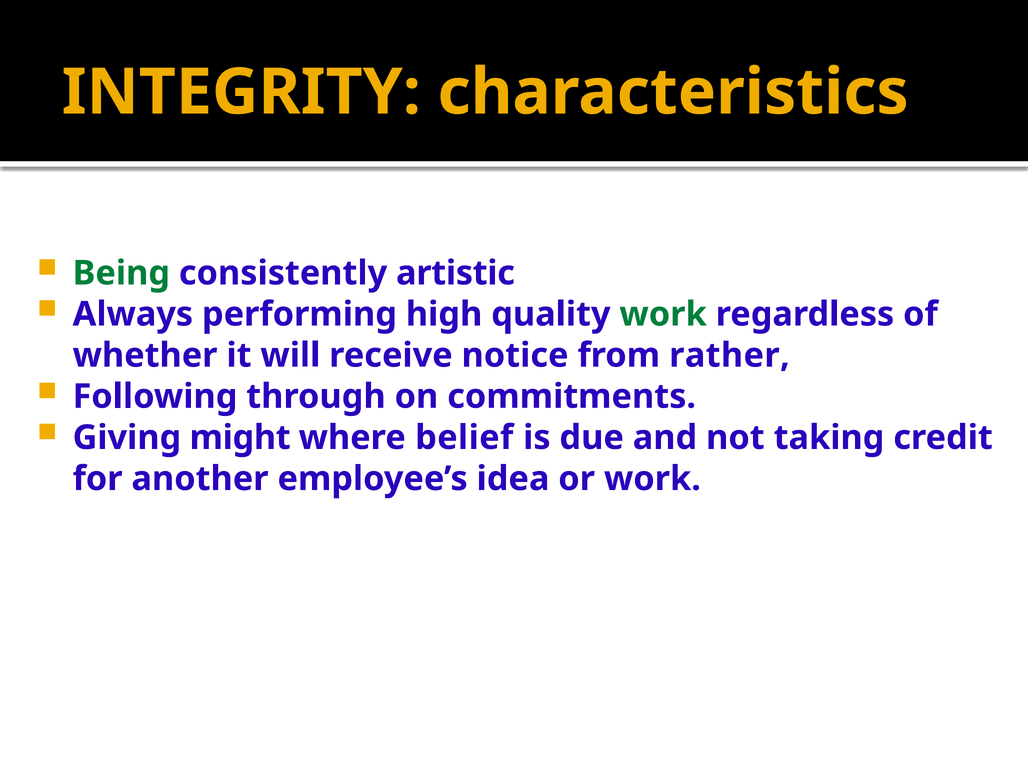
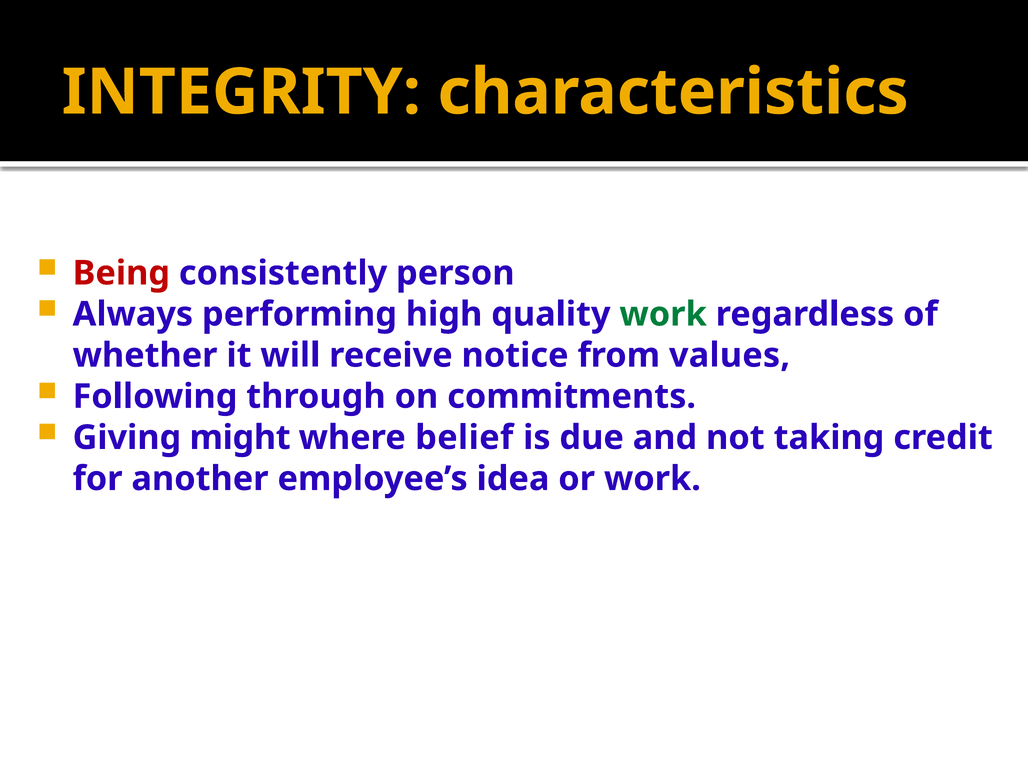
Being colour: green -> red
artistic: artistic -> person
rather: rather -> values
